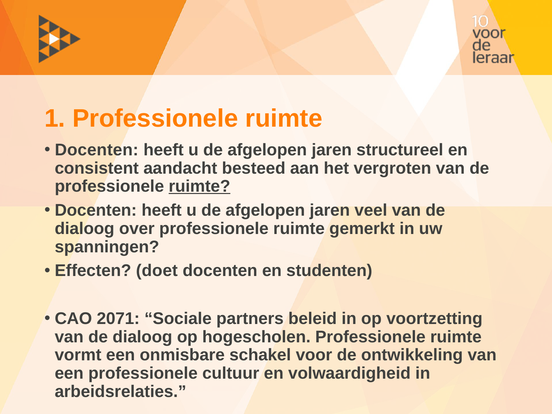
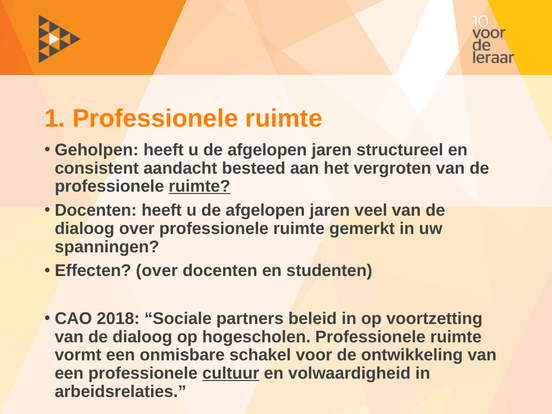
Docenten at (97, 150): Docenten -> Geholpen
Effecten doet: doet -> over
2071: 2071 -> 2018
cultuur underline: none -> present
